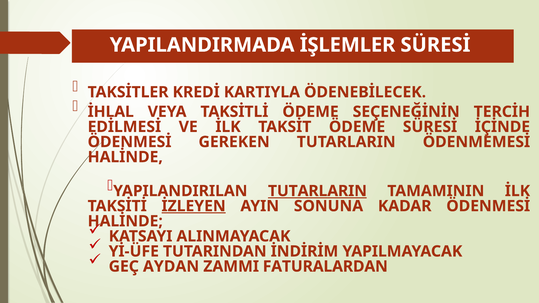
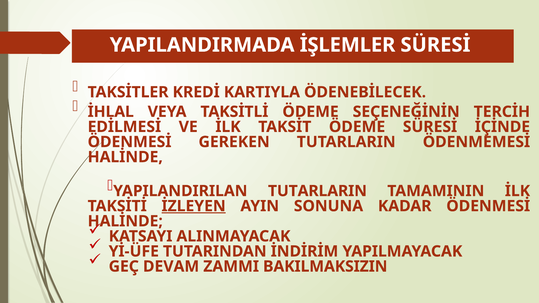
TUTARLARIN at (317, 191) underline: present -> none
AYDAN: AYDAN -> DEVAM
FATURALARDAN: FATURALARDAN -> BAKILMAKSIZIN
